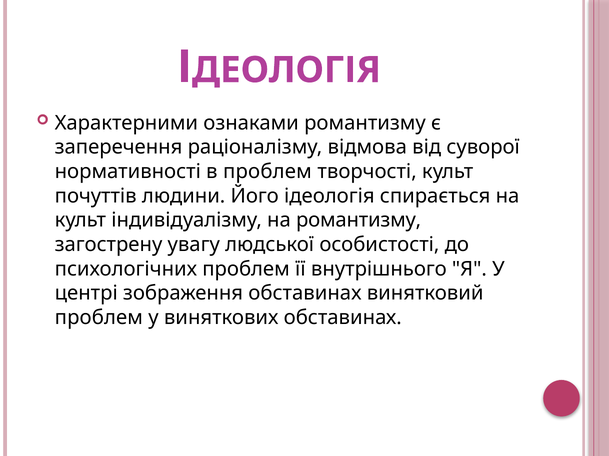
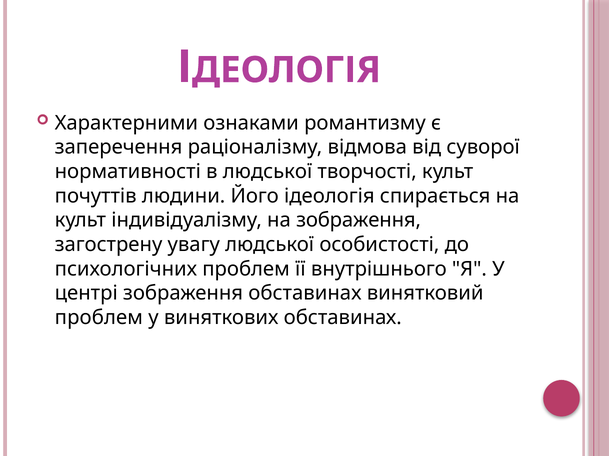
в проблем: проблем -> людської
на романтизму: романтизму -> зображення
